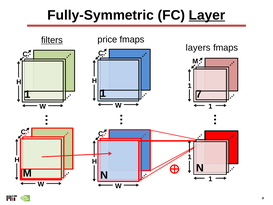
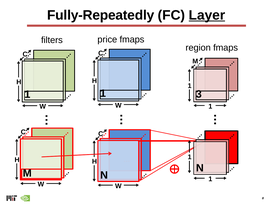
Fully-Symmetric: Fully-Symmetric -> Fully-Repeatedly
filters underline: present -> none
layers: layers -> region
7: 7 -> 3
